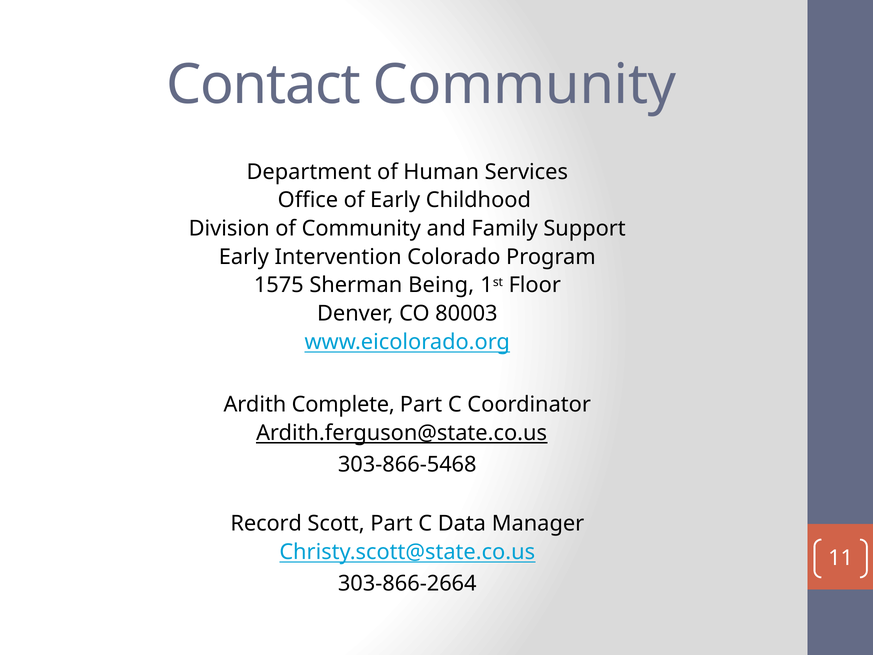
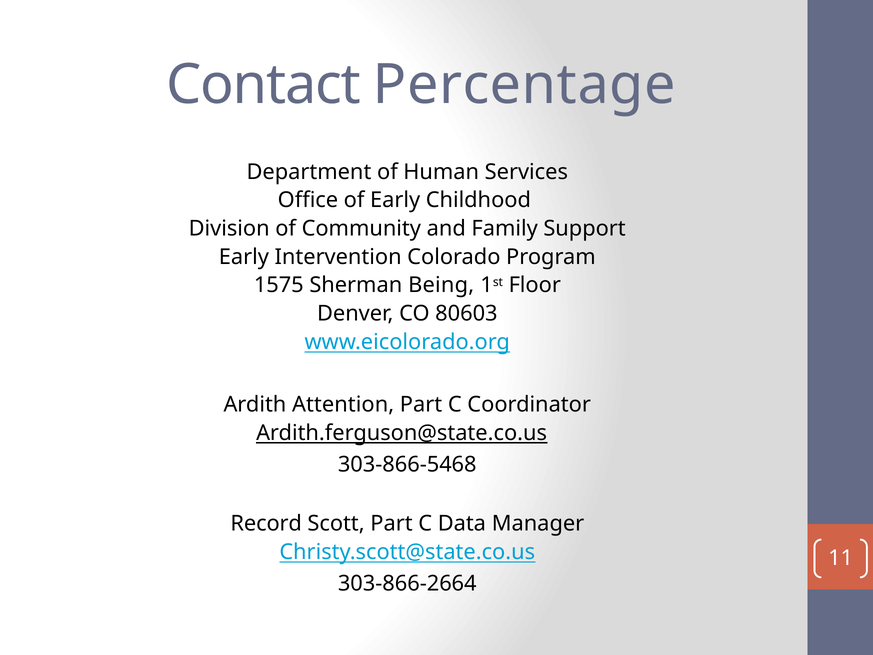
Contact Community: Community -> Percentage
80003: 80003 -> 80603
Complete: Complete -> Attention
